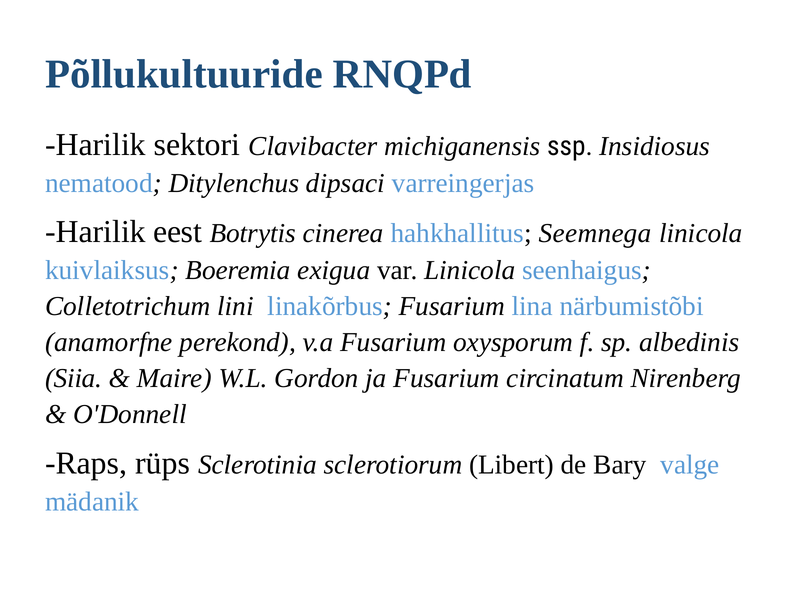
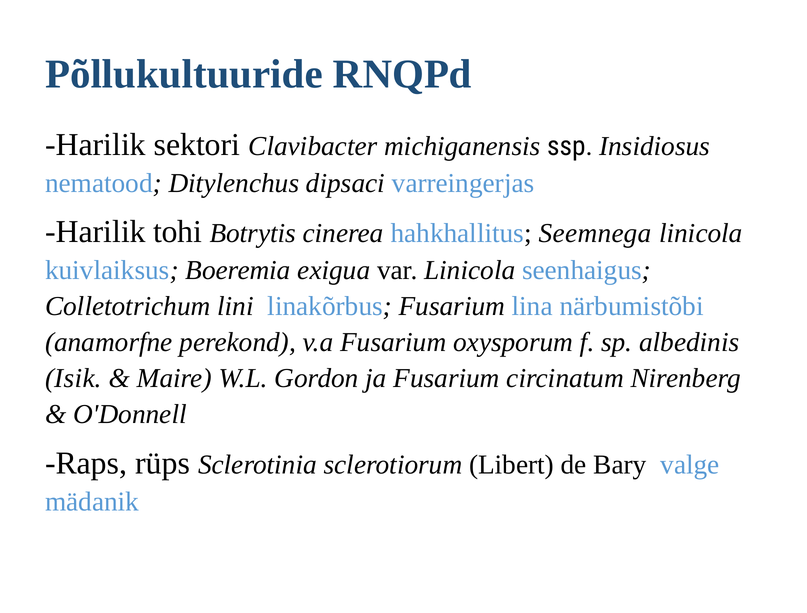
eest: eest -> tohi
Siia: Siia -> Isik
